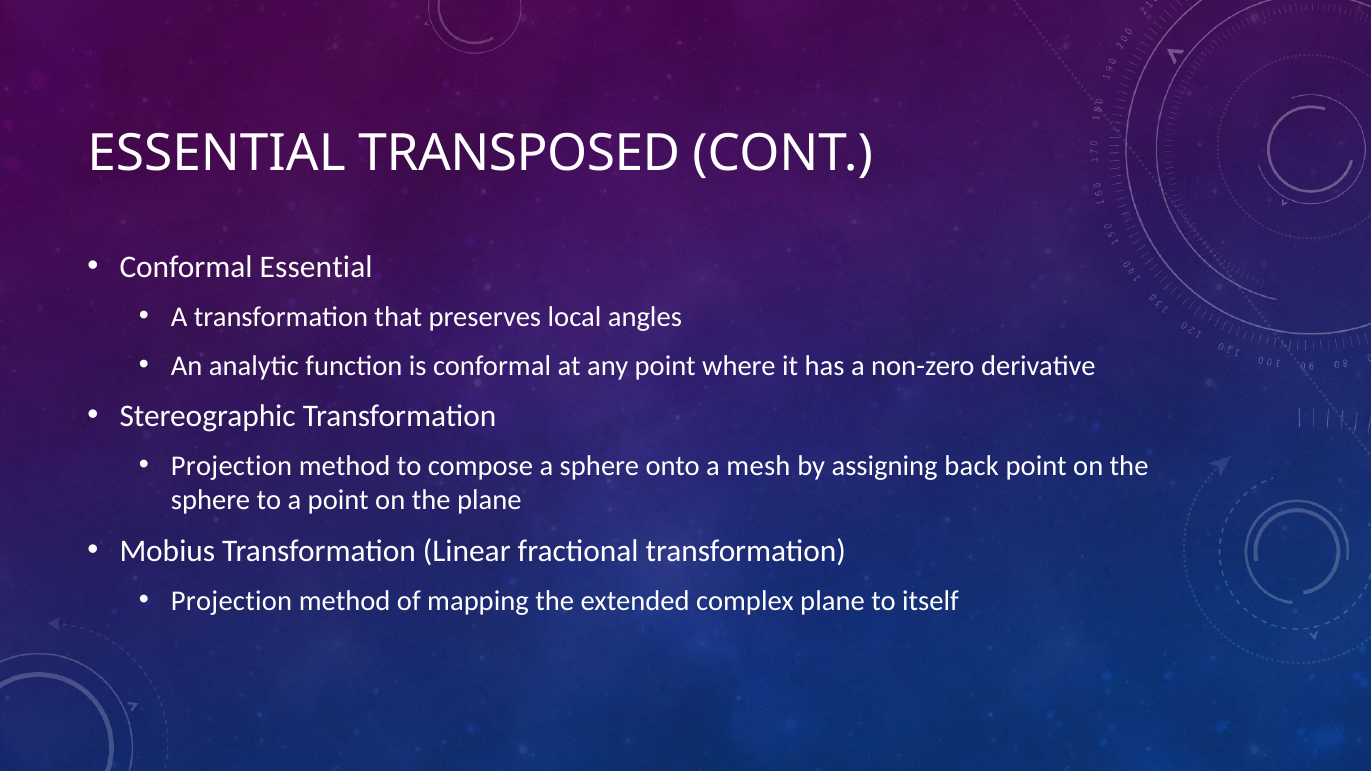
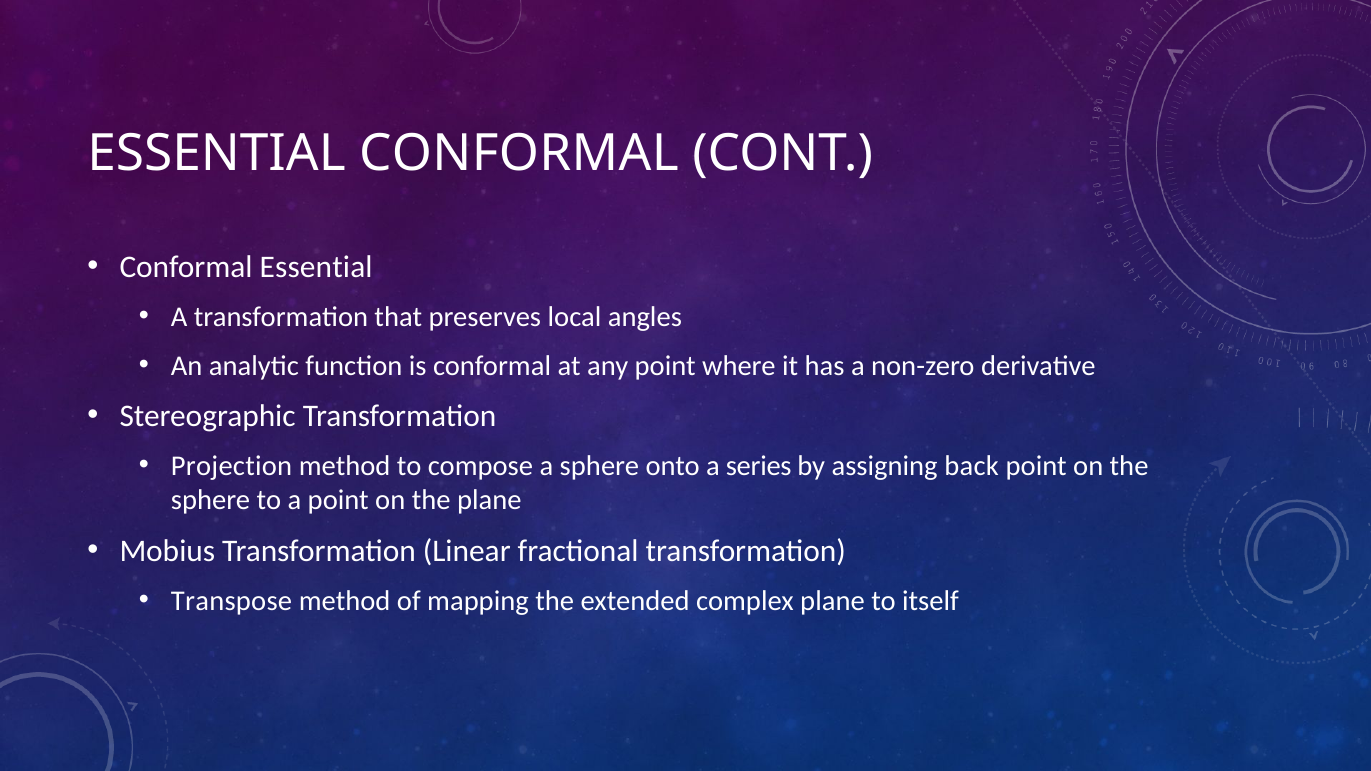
ESSENTIAL TRANSPOSED: TRANSPOSED -> CONFORMAL
mesh: mesh -> series
Projection at (232, 601): Projection -> Transpose
